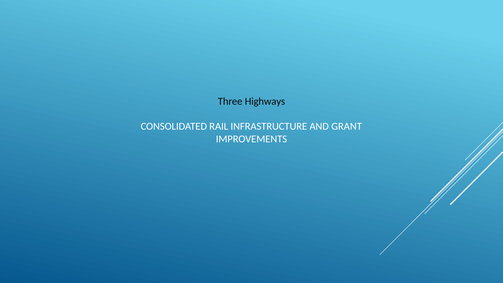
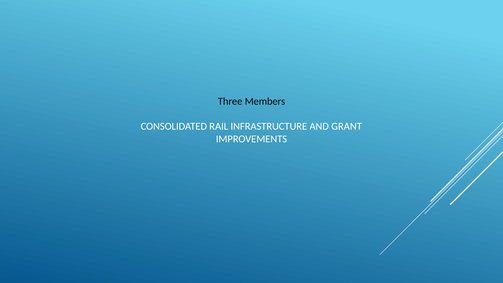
Highways: Highways -> Members
